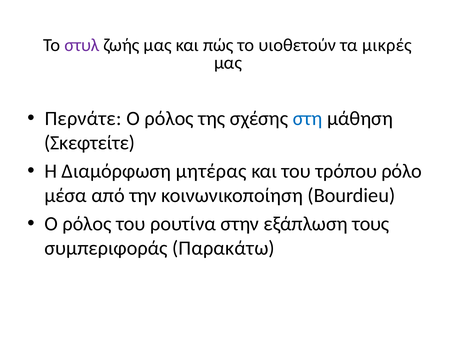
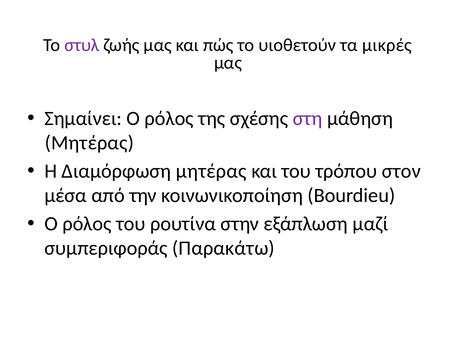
Περνάτε: Περνάτε -> Σημαίνει
στη colour: blue -> purple
Σκεφτείτε at (90, 143): Σκεφτείτε -> Μητέρας
ρόλο: ρόλο -> στον
τους: τους -> μαζί
